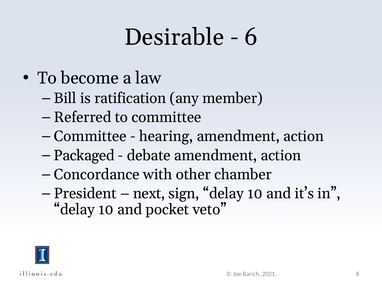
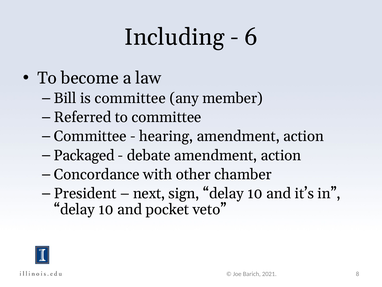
Desirable: Desirable -> Including
is ratification: ratification -> committee
